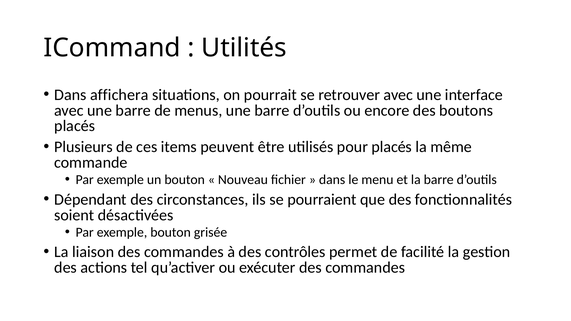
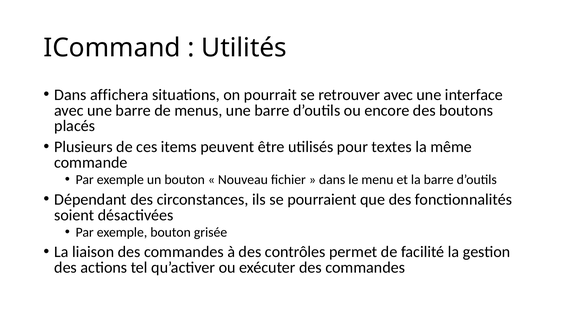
pour placés: placés -> textes
